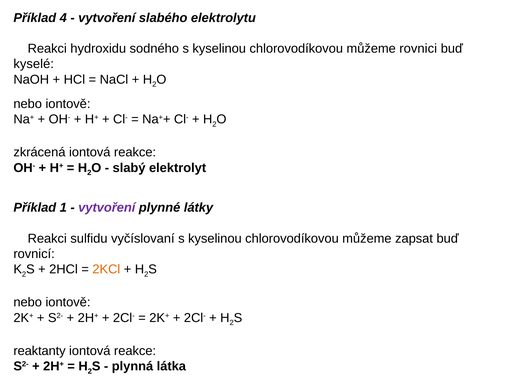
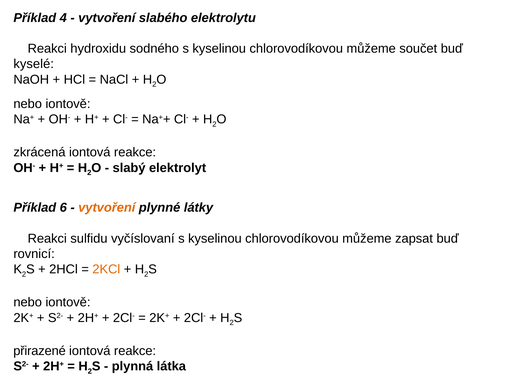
rovnici: rovnici -> součet
1: 1 -> 6
vytvoření at (107, 207) colour: purple -> orange
reaktanty: reaktanty -> přirazené
